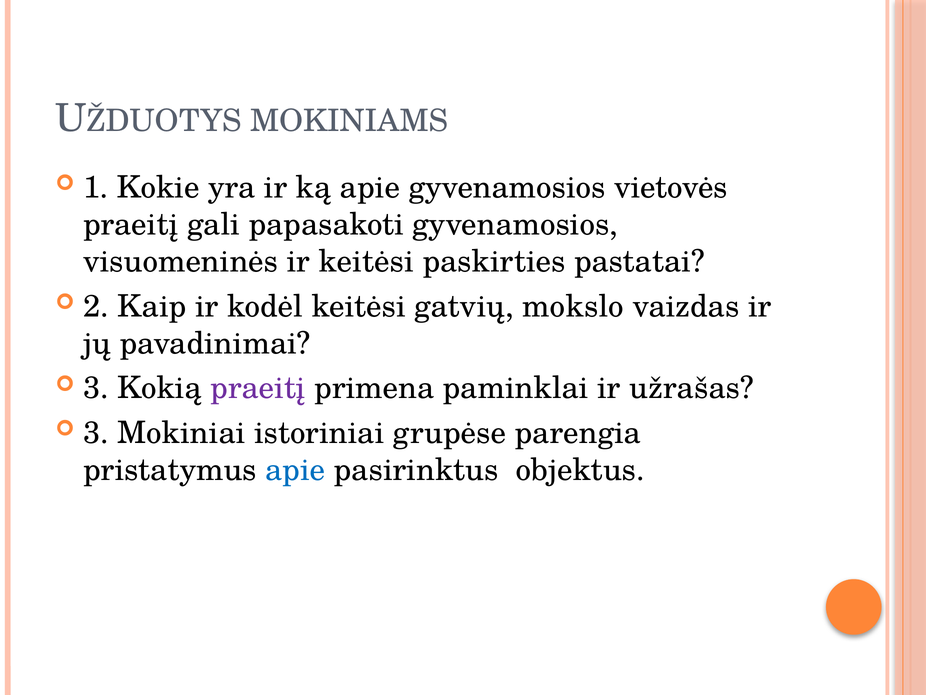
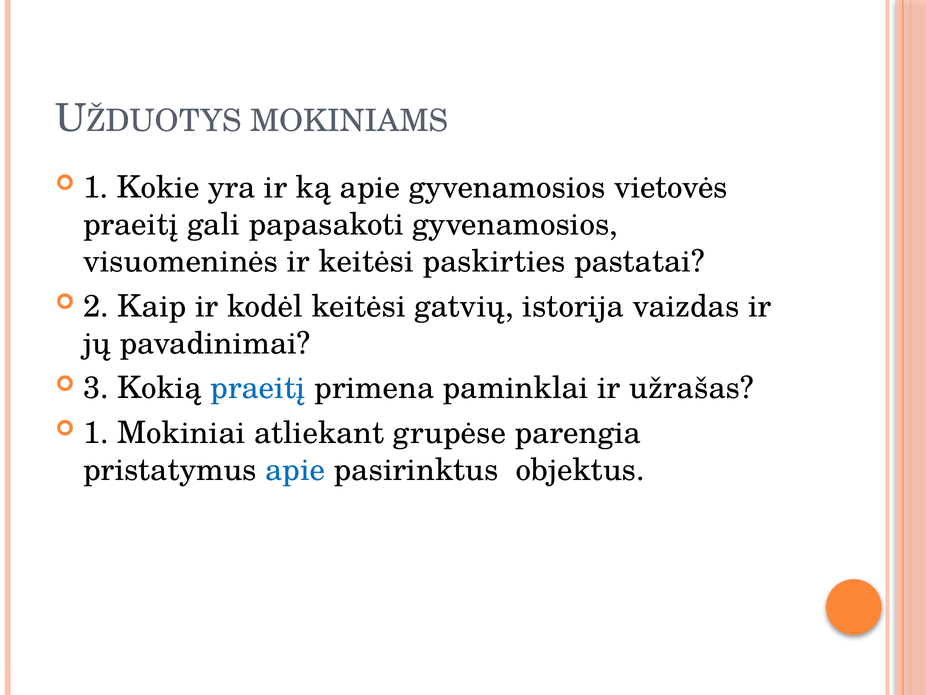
mokslo: mokslo -> istorija
praeitį at (258, 388) colour: purple -> blue
3 at (96, 433): 3 -> 1
istoriniai: istoriniai -> atliekant
